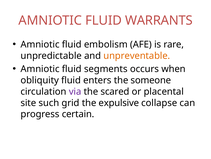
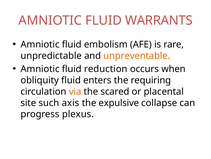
segments: segments -> reduction
someone: someone -> requiring
via colour: purple -> orange
grid: grid -> axis
certain: certain -> plexus
